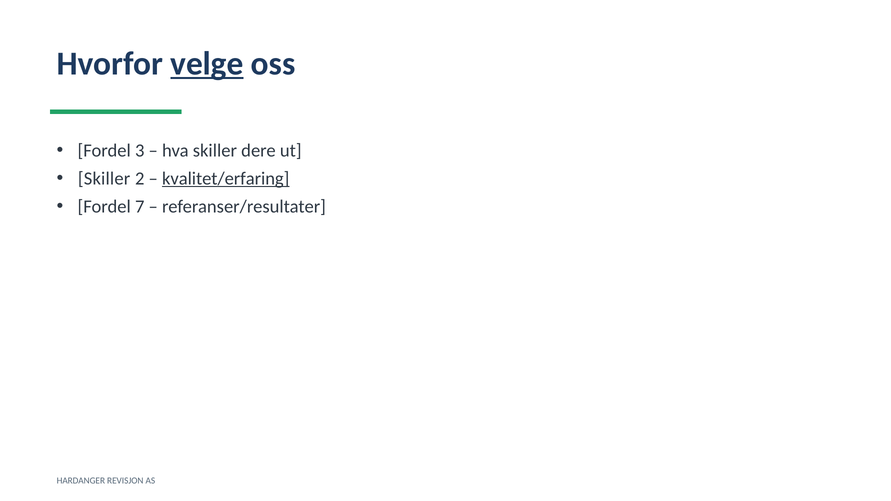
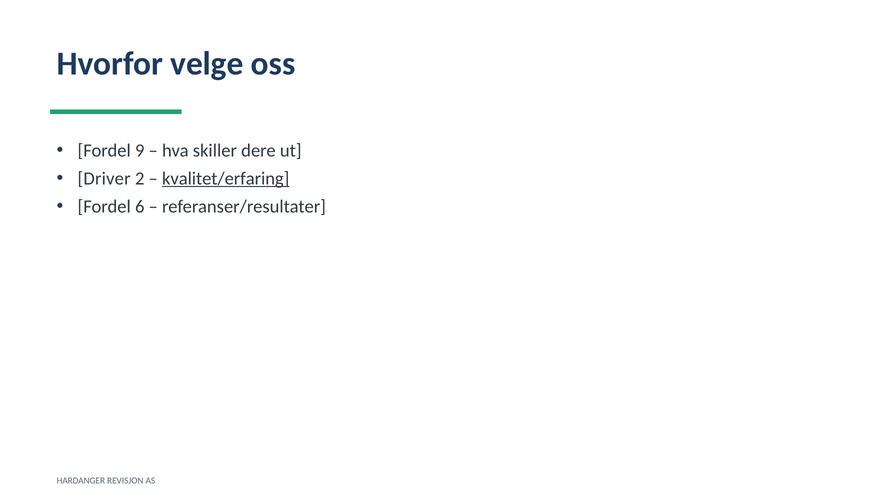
velge underline: present -> none
3: 3 -> 9
Skiller at (104, 179): Skiller -> Driver
7: 7 -> 6
